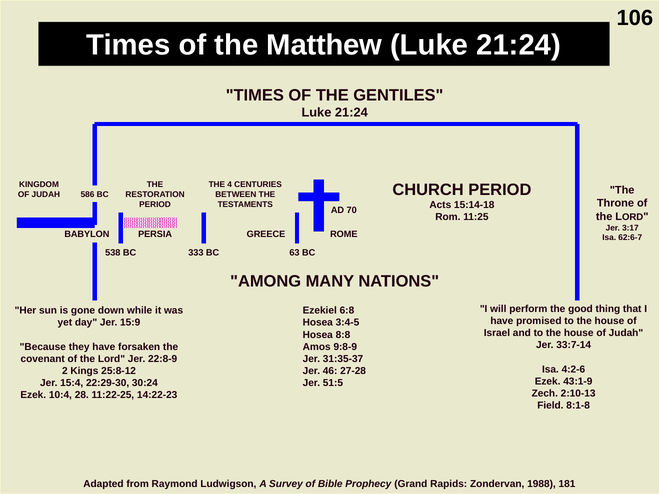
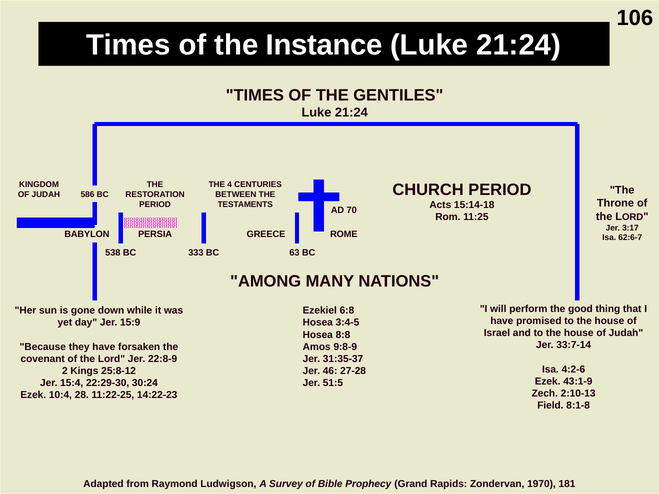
Matthew: Matthew -> Instance
1988: 1988 -> 1970
